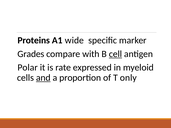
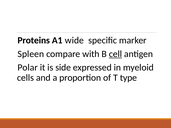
Grades: Grades -> Spleen
rate: rate -> side
and underline: present -> none
only: only -> type
